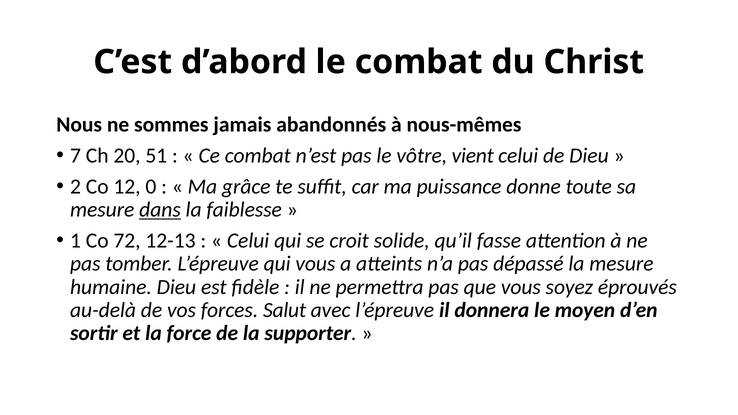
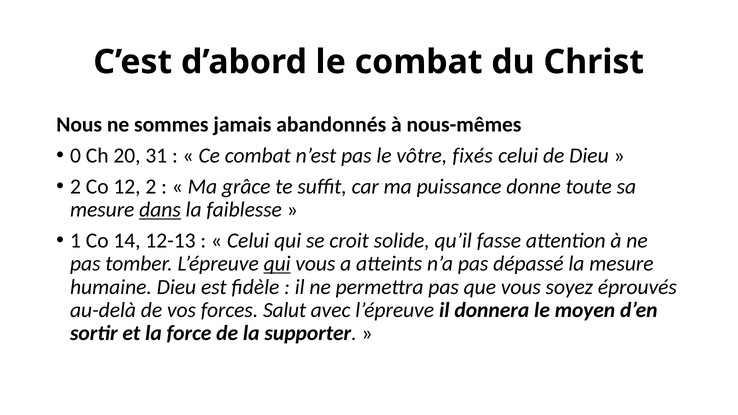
7: 7 -> 0
51: 51 -> 31
vient: vient -> fixés
12 0: 0 -> 2
72: 72 -> 14
qui at (277, 264) underline: none -> present
